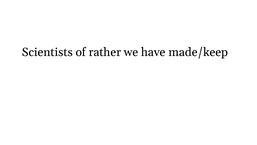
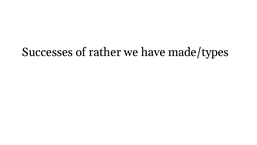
Scientists: Scientists -> Successes
made/keep: made/keep -> made/types
